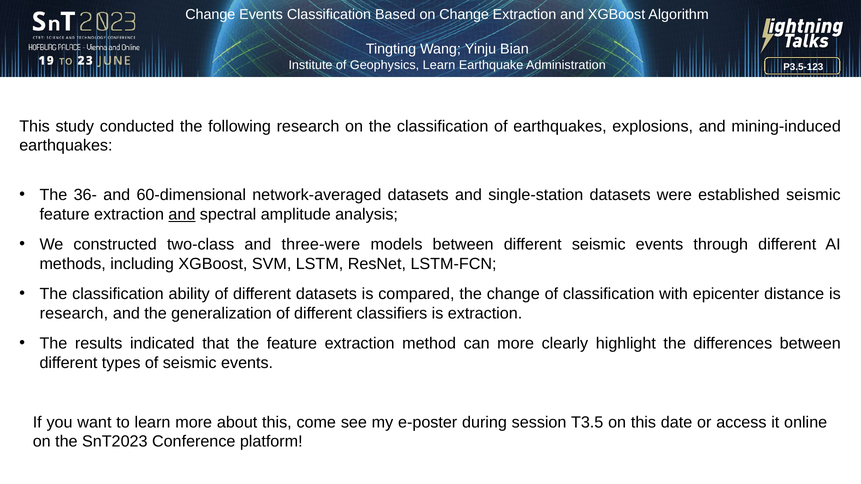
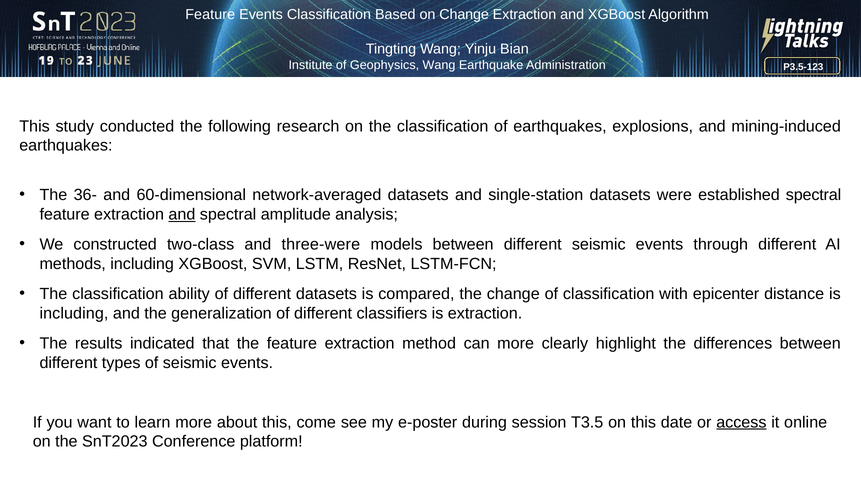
Change at (210, 15): Change -> Feature
Geophysics Learn: Learn -> Wang
established seismic: seismic -> spectral
research at (74, 314): research -> including
access underline: none -> present
